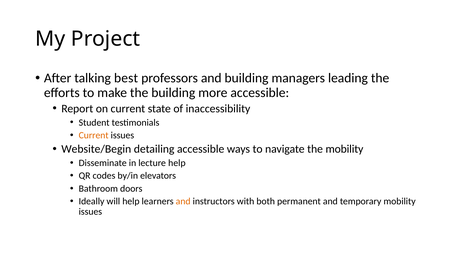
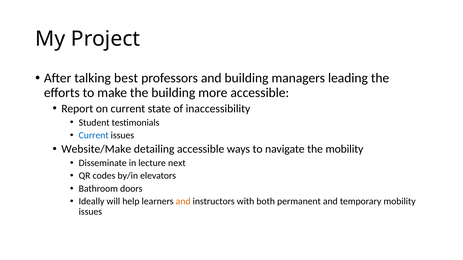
Current at (94, 136) colour: orange -> blue
Website/Begin: Website/Begin -> Website/Make
lecture help: help -> next
